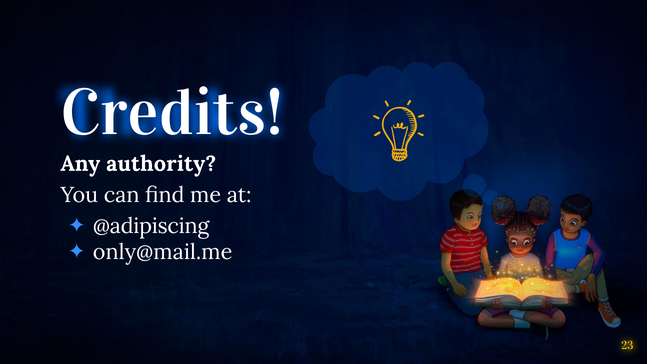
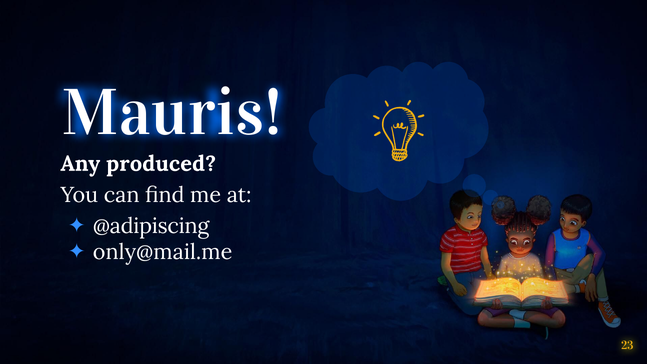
Credits: Credits -> Mauris
authority: authority -> produced
